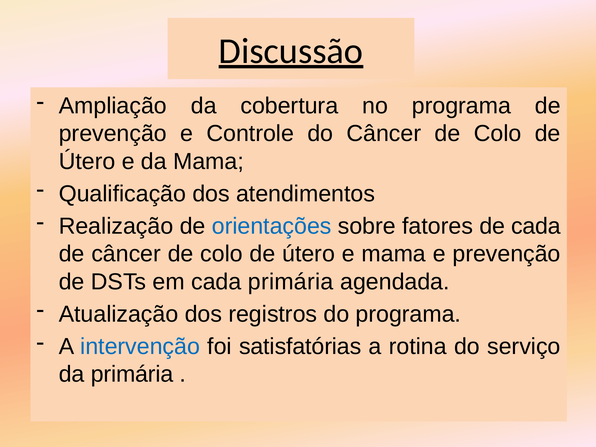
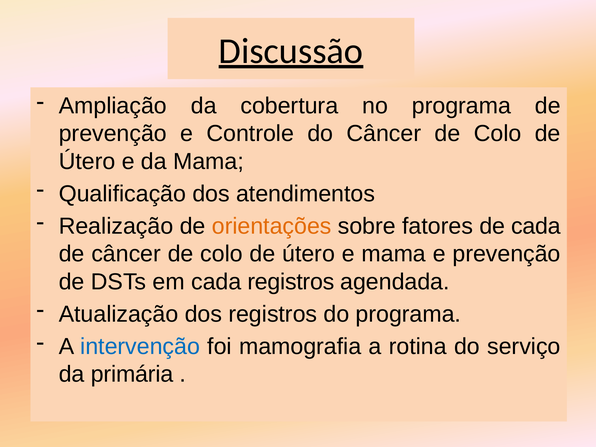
orientações colour: blue -> orange
cada primária: primária -> registros
satisfatórias: satisfatórias -> mamografia
